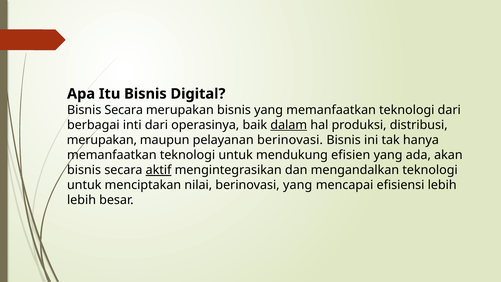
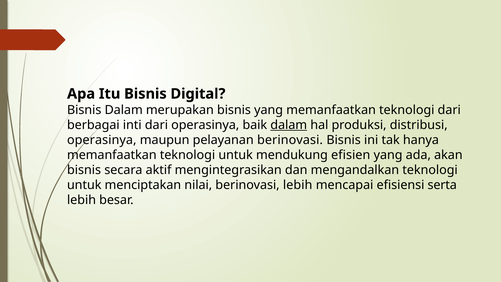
Secara at (124, 110): Secara -> Dalam
merupakan at (102, 140): merupakan -> operasinya
aktif underline: present -> none
berinovasi yang: yang -> lebih
efisiensi lebih: lebih -> serta
